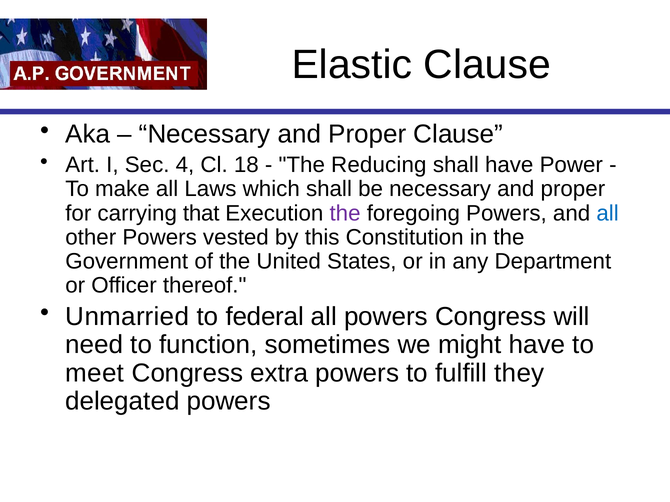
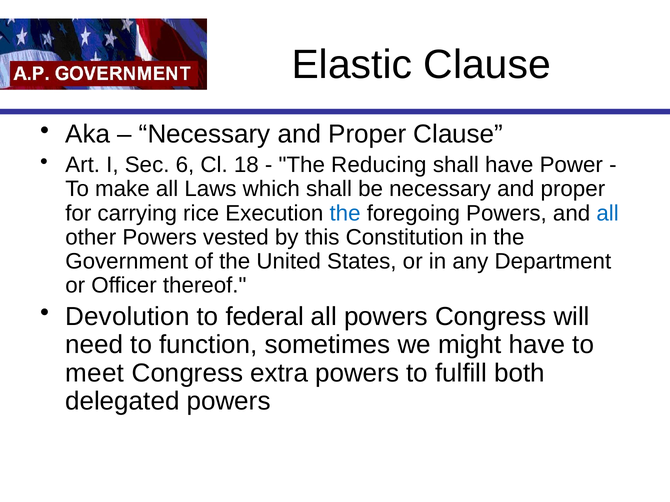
4: 4 -> 6
that: that -> rice
the at (345, 213) colour: purple -> blue
Unmarried: Unmarried -> Devolution
they: they -> both
